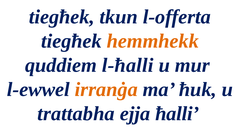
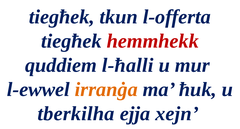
hemmhekk colour: orange -> red
trattabha: trattabha -> tberkilha
ħalli: ħalli -> xejn
